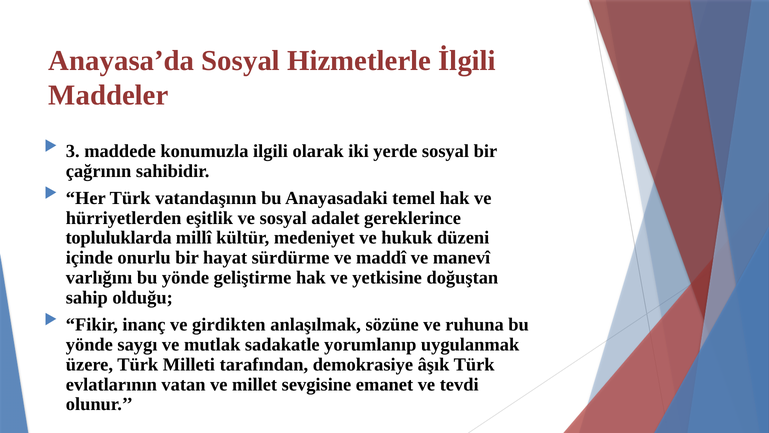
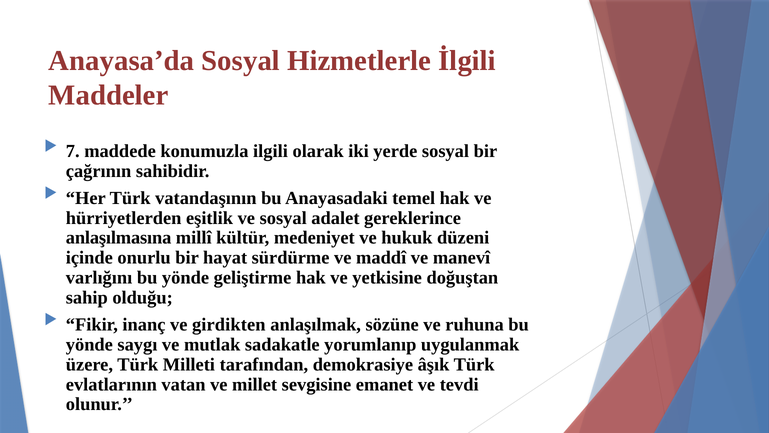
3: 3 -> 7
topluluklarda: topluluklarda -> anlaşılmasına
